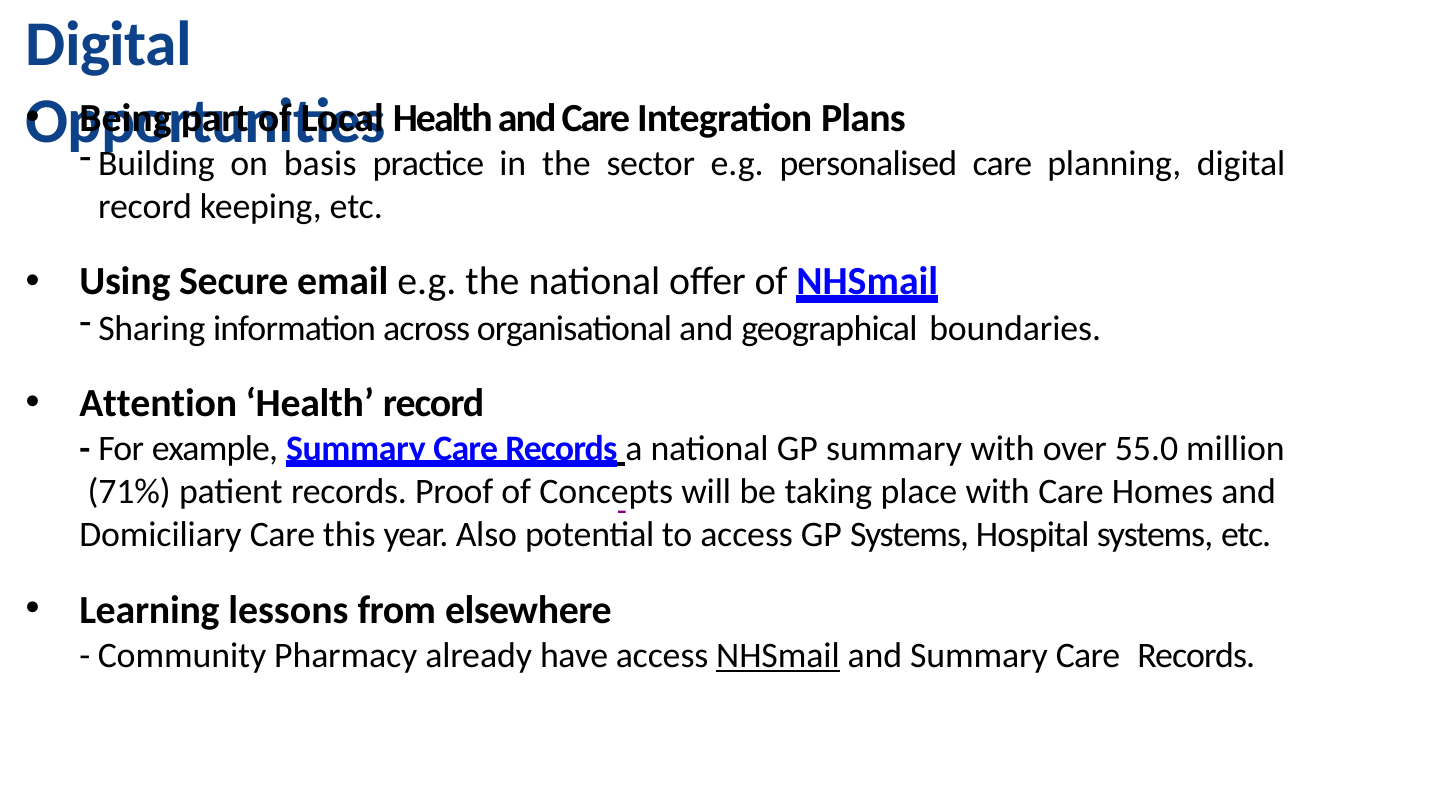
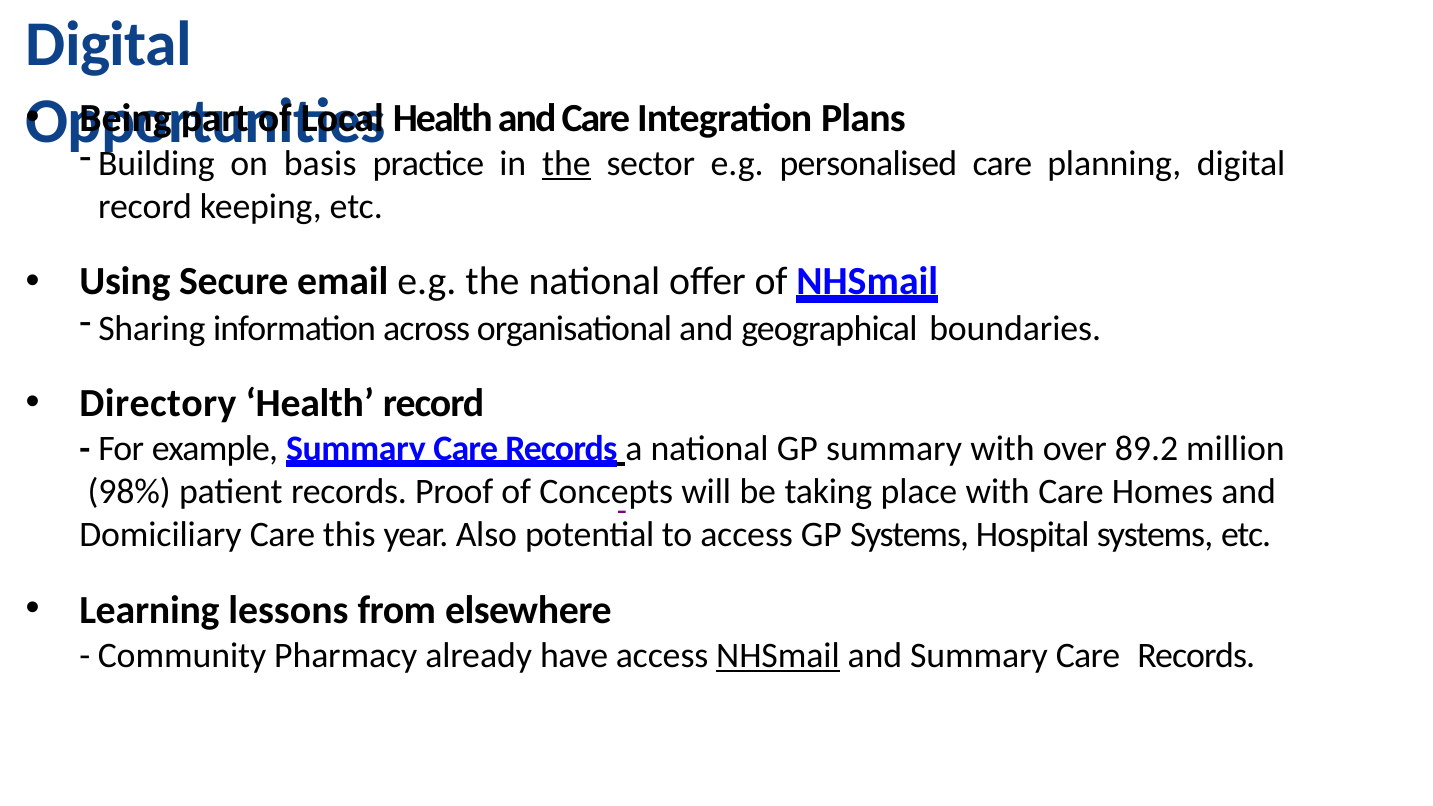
the at (566, 164) underline: none -> present
Attention: Attention -> Directory
55.0: 55.0 -> 89.2
71%: 71% -> 98%
